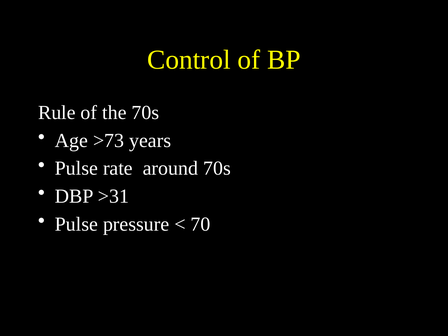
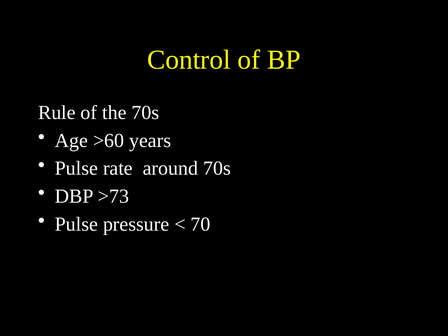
>73: >73 -> >60
>31: >31 -> >73
